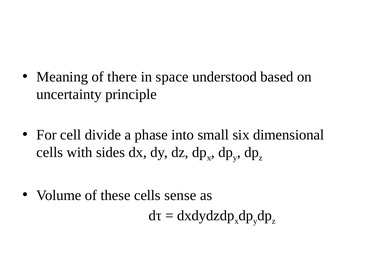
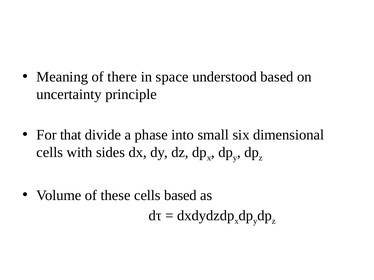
cell: cell -> that
cells sense: sense -> based
